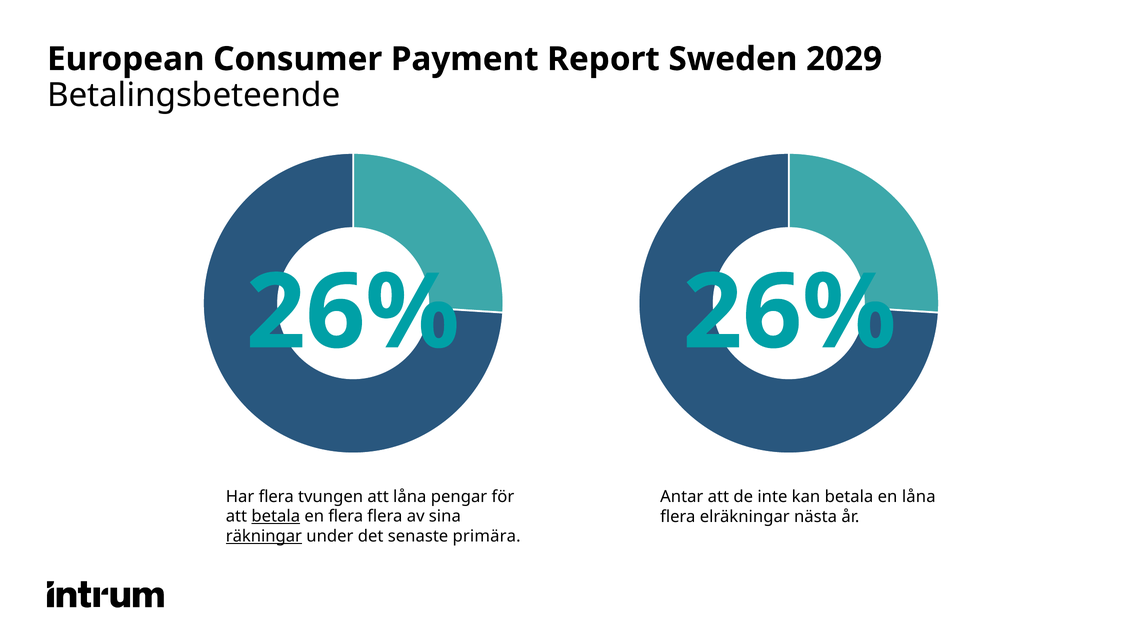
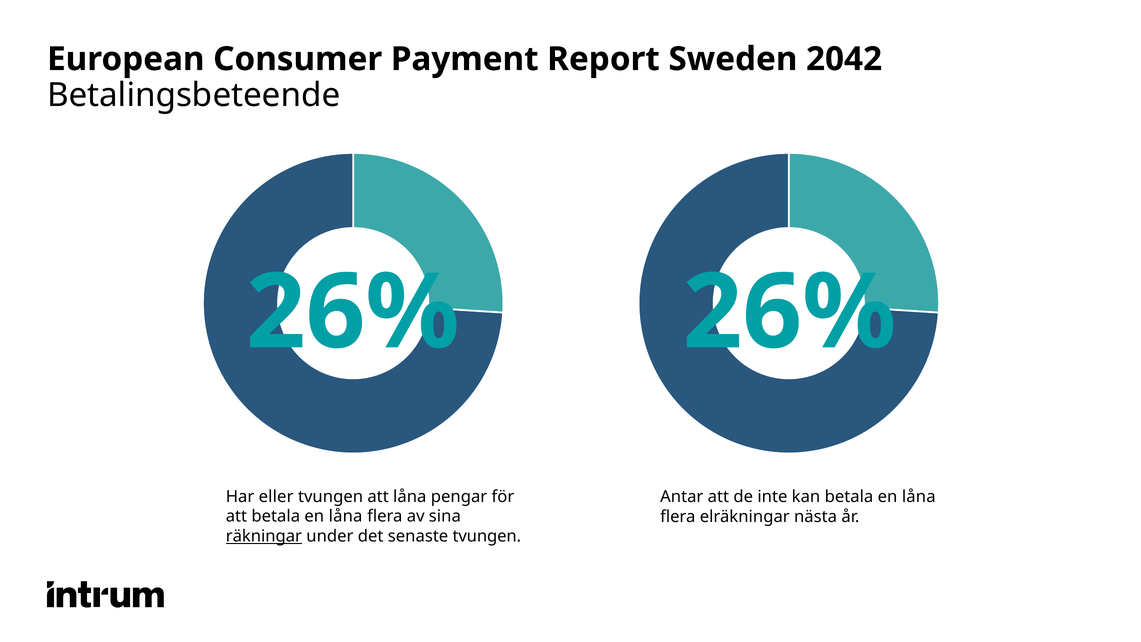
2029: 2029 -> 2042
Har flera: flera -> eller
betala at (276, 516) underline: present -> none
flera at (346, 516): flera -> låna
senaste primära: primära -> tvungen
